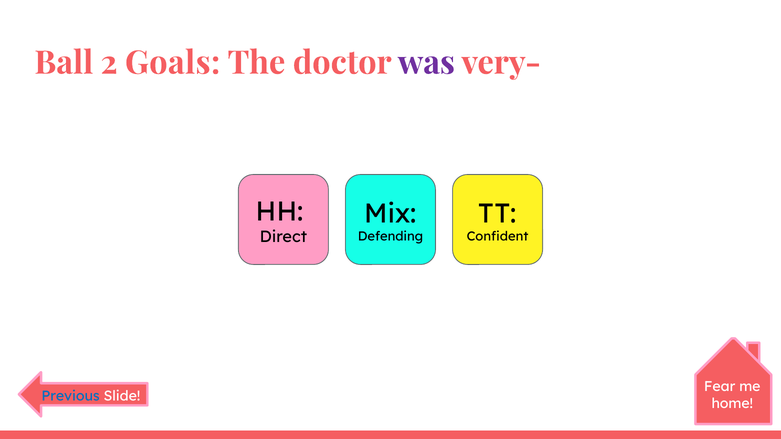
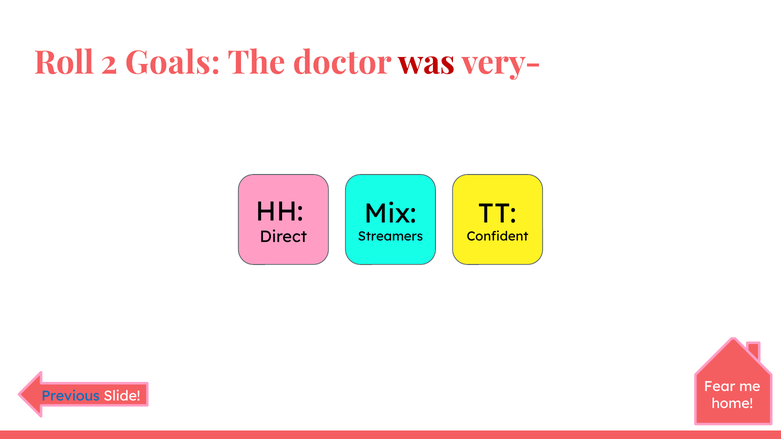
Ball: Ball -> Roll
was colour: purple -> red
Defending: Defending -> Streamers
